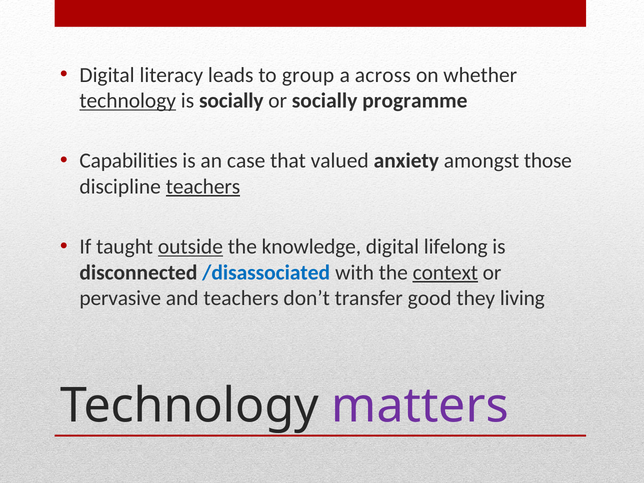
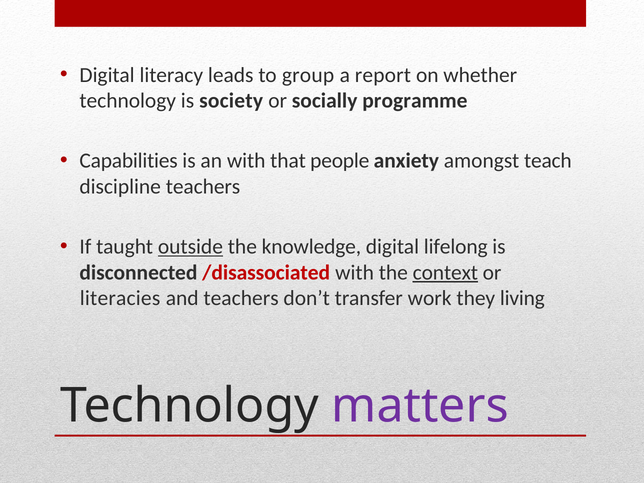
across: across -> report
technology at (128, 101) underline: present -> none
is socially: socially -> society
an case: case -> with
valued: valued -> people
those: those -> teach
teachers at (203, 187) underline: present -> none
/disassociated colour: blue -> red
pervasive: pervasive -> literacies
good: good -> work
